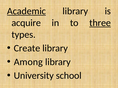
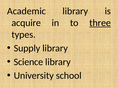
Academic underline: present -> none
Create: Create -> Supply
Among: Among -> Science
